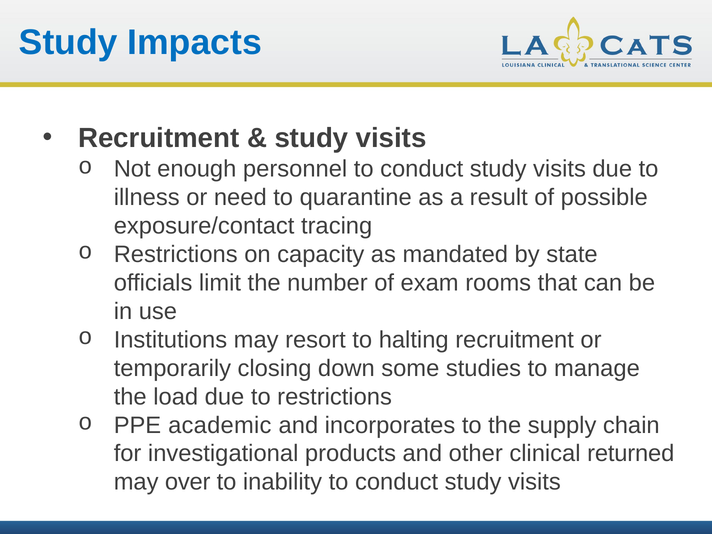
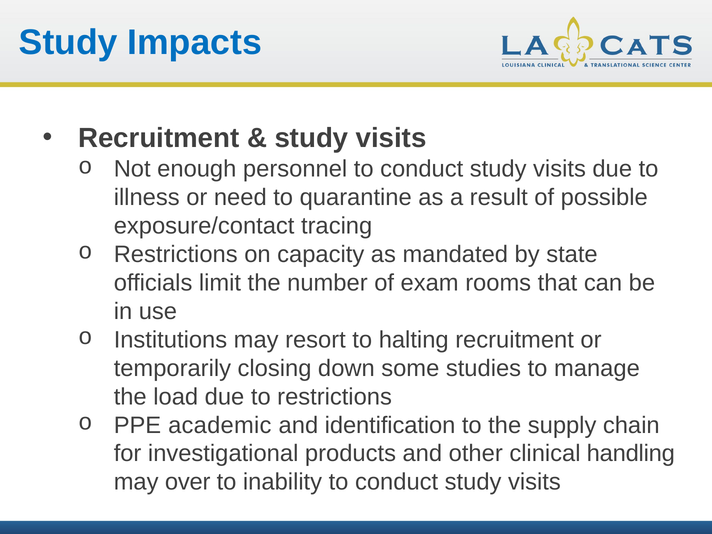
incorporates: incorporates -> identification
returned: returned -> handling
